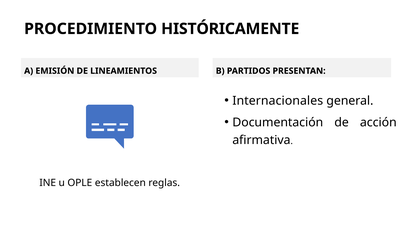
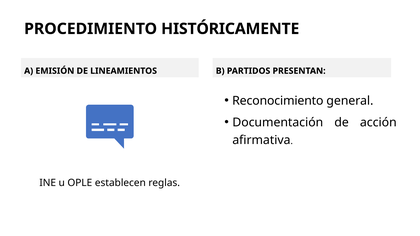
Internacionales: Internacionales -> Reconocimiento
